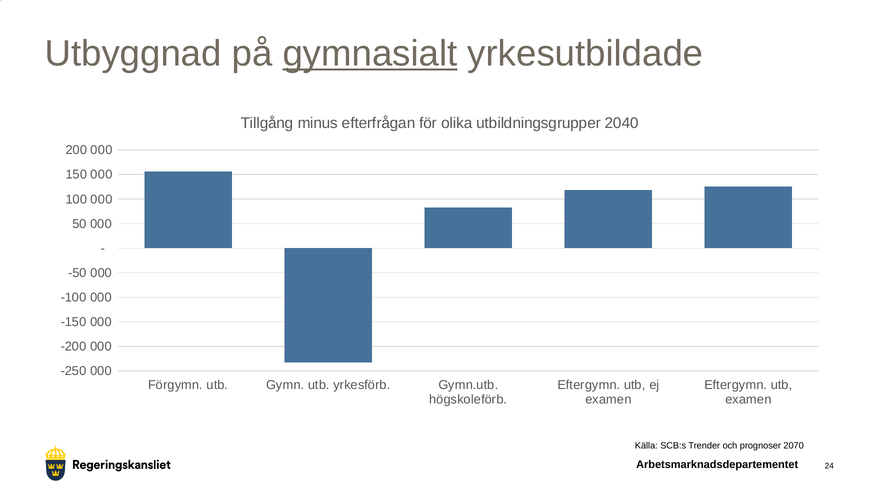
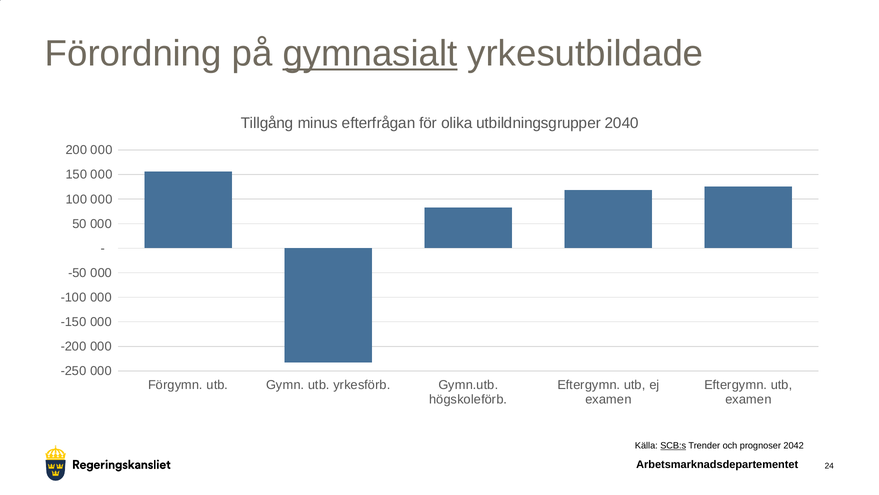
Utbyggnad: Utbyggnad -> Förordning
SCB:s underline: none -> present
2070: 2070 -> 2042
